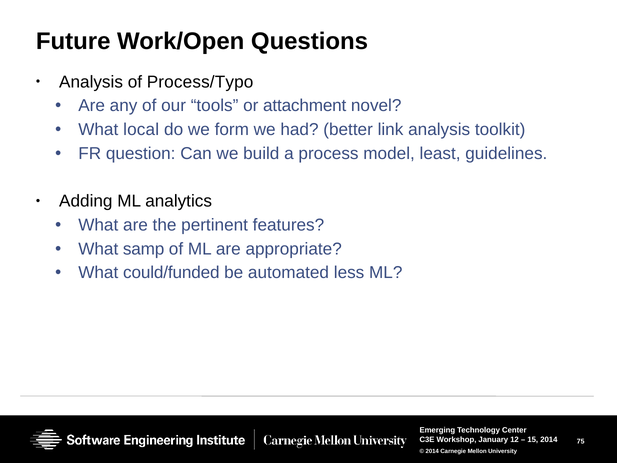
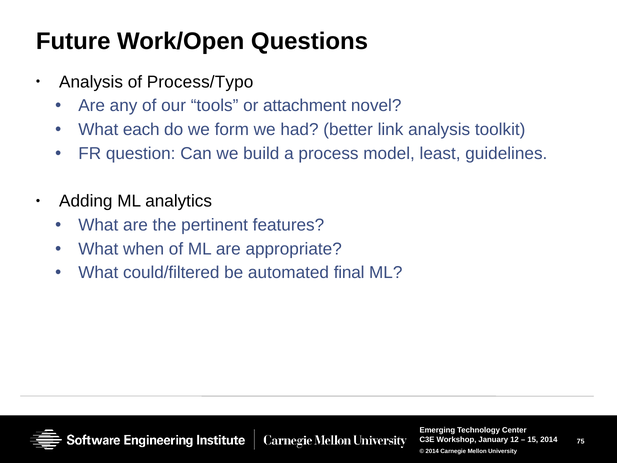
local: local -> each
samp: samp -> when
could/funded: could/funded -> could/filtered
less: less -> final
